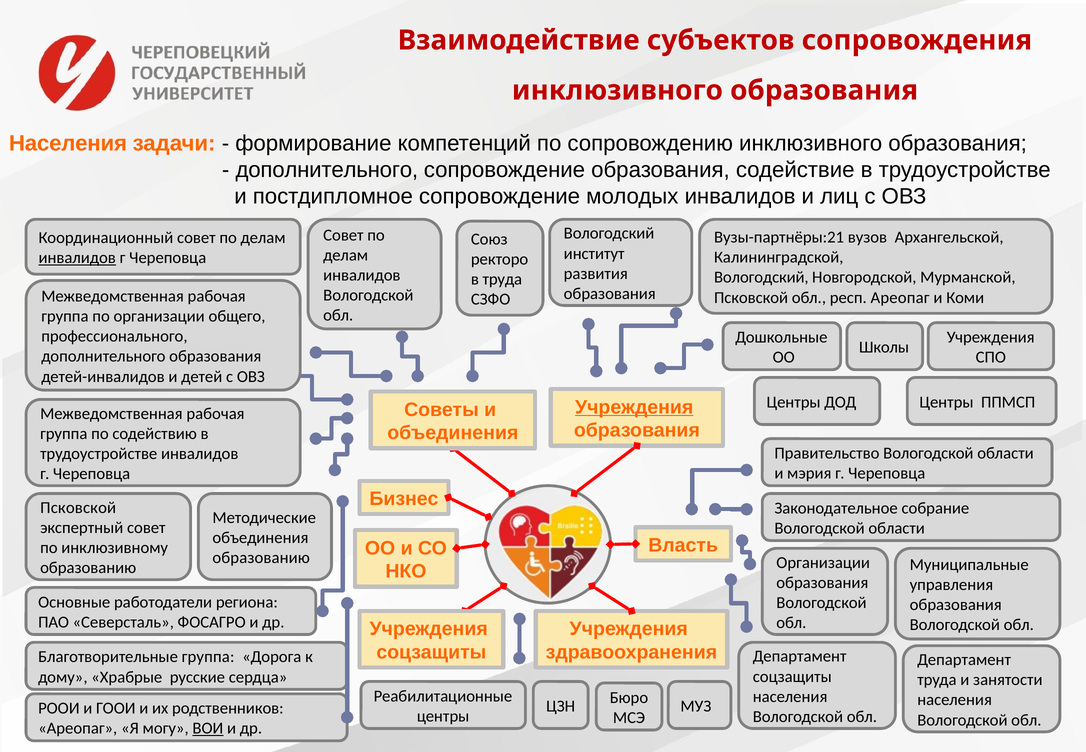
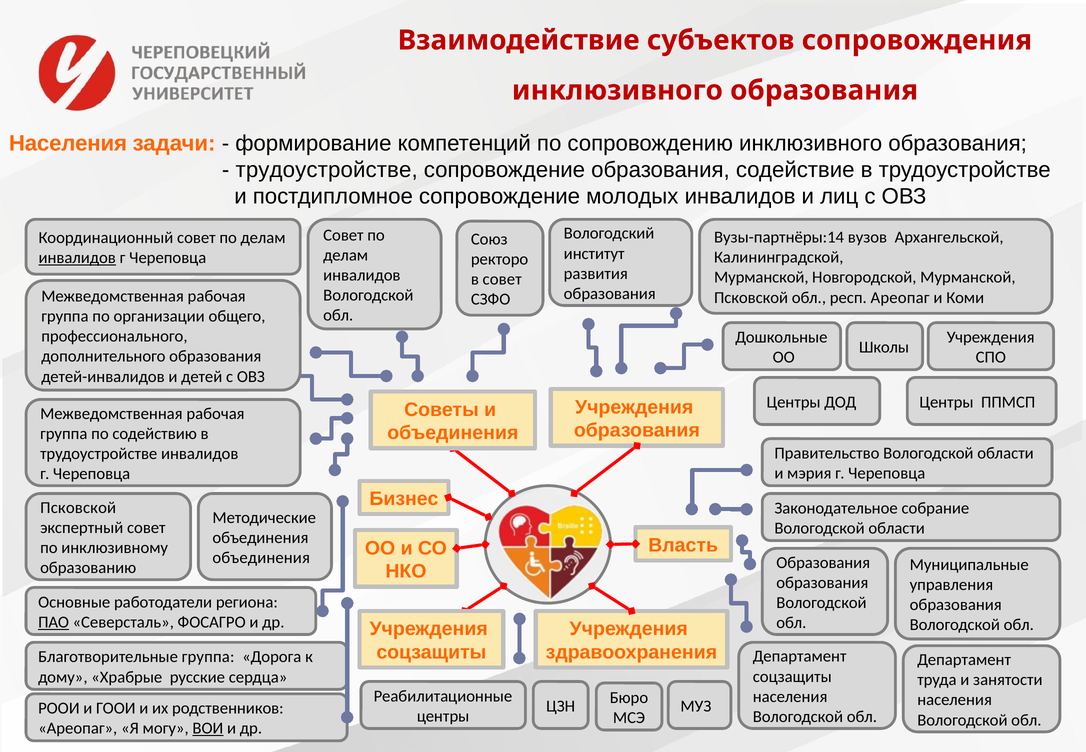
дополнительного at (327, 170): дополнительного -> трудоустройстве
Вузы-партнёры:21: Вузы-партнёры:21 -> Вузы-партнёры:14
Вологодский at (761, 277): Вологодский -> Мурманской
в труда: труда -> совет
Учреждения at (634, 407) underline: present -> none
образованию at (261, 558): образованию -> объединения
Организации at (823, 562): Организации -> Образования
ПАО underline: none -> present
